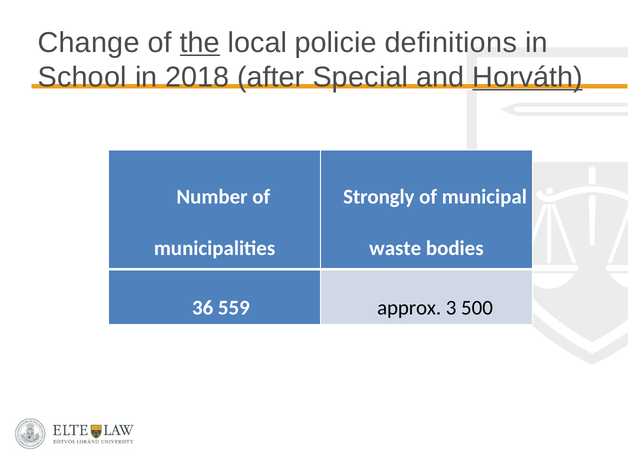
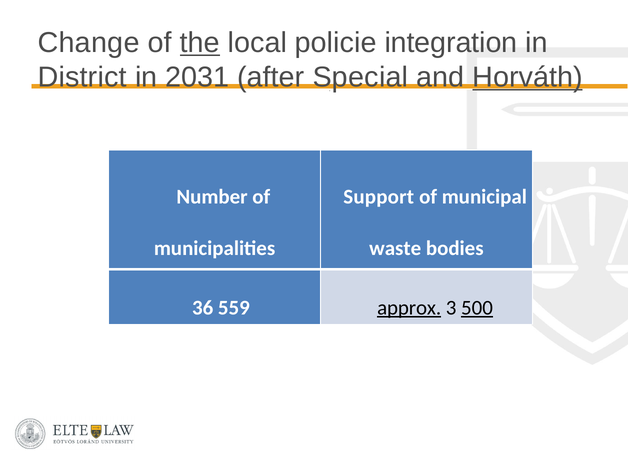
definitions: definitions -> integration
School: School -> District
2018: 2018 -> 2031
Strongly: Strongly -> Support
approx underline: none -> present
500 underline: none -> present
